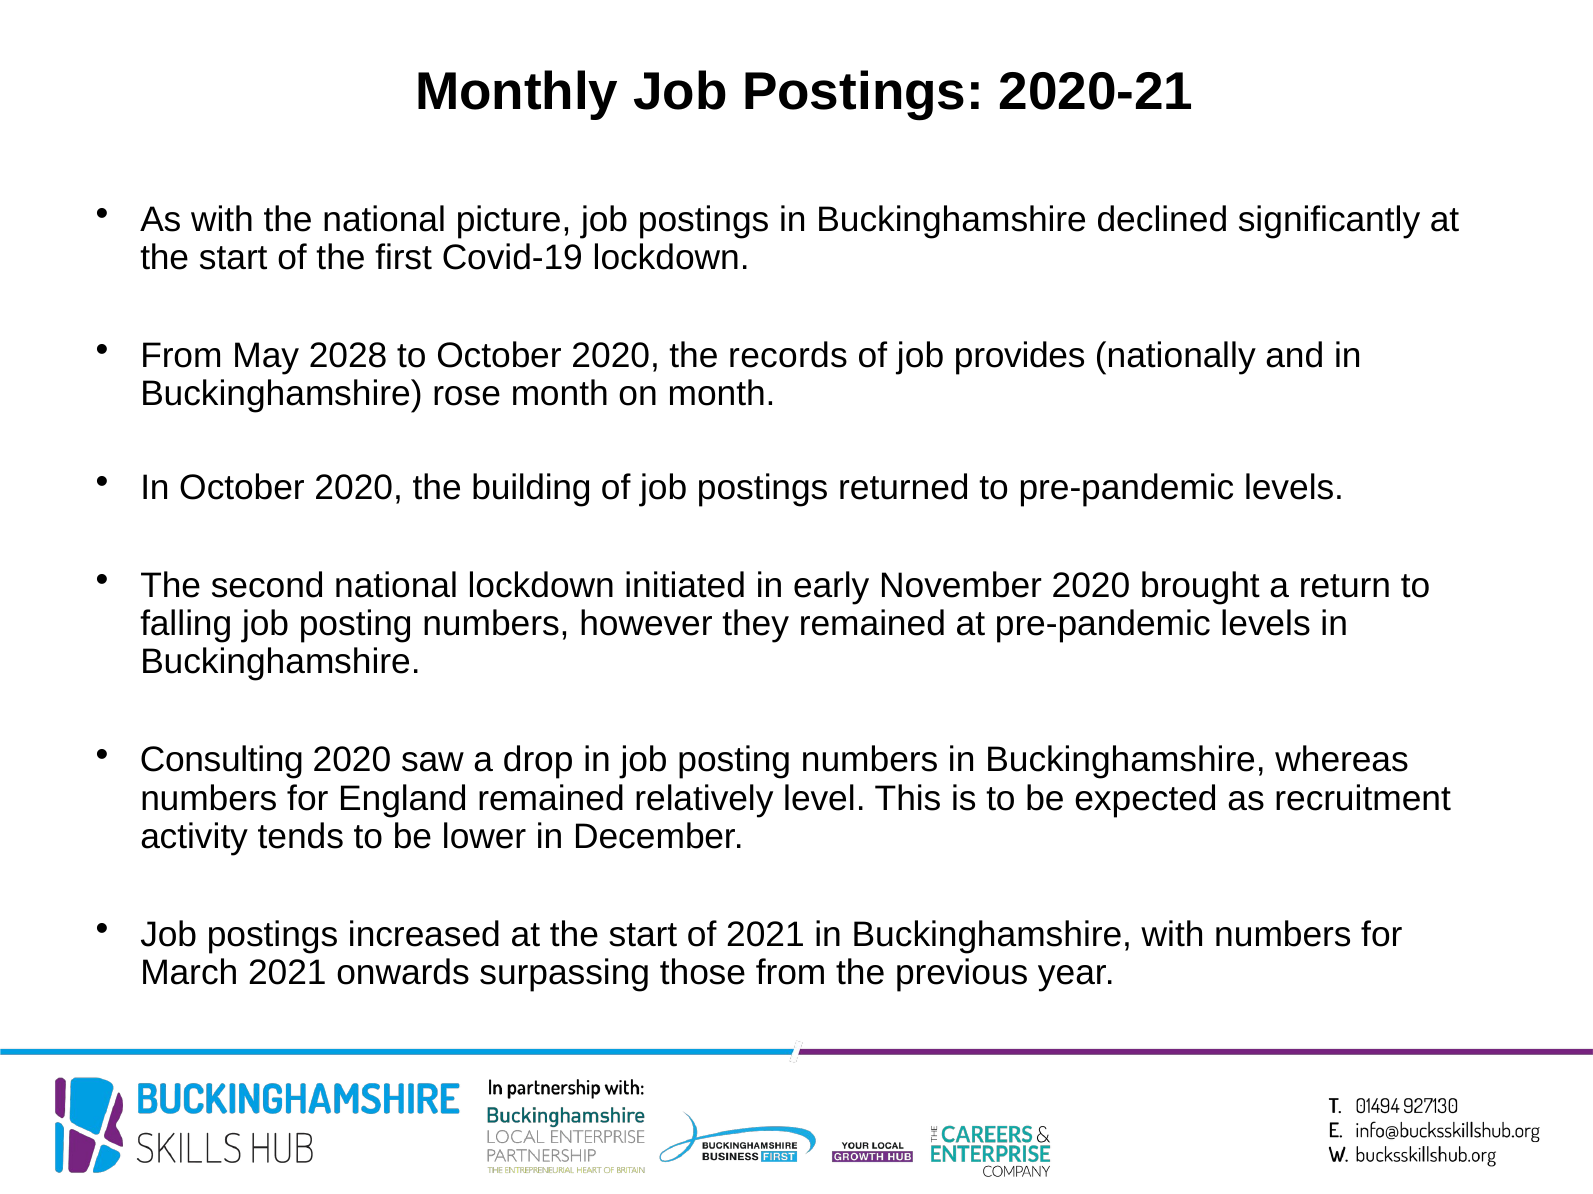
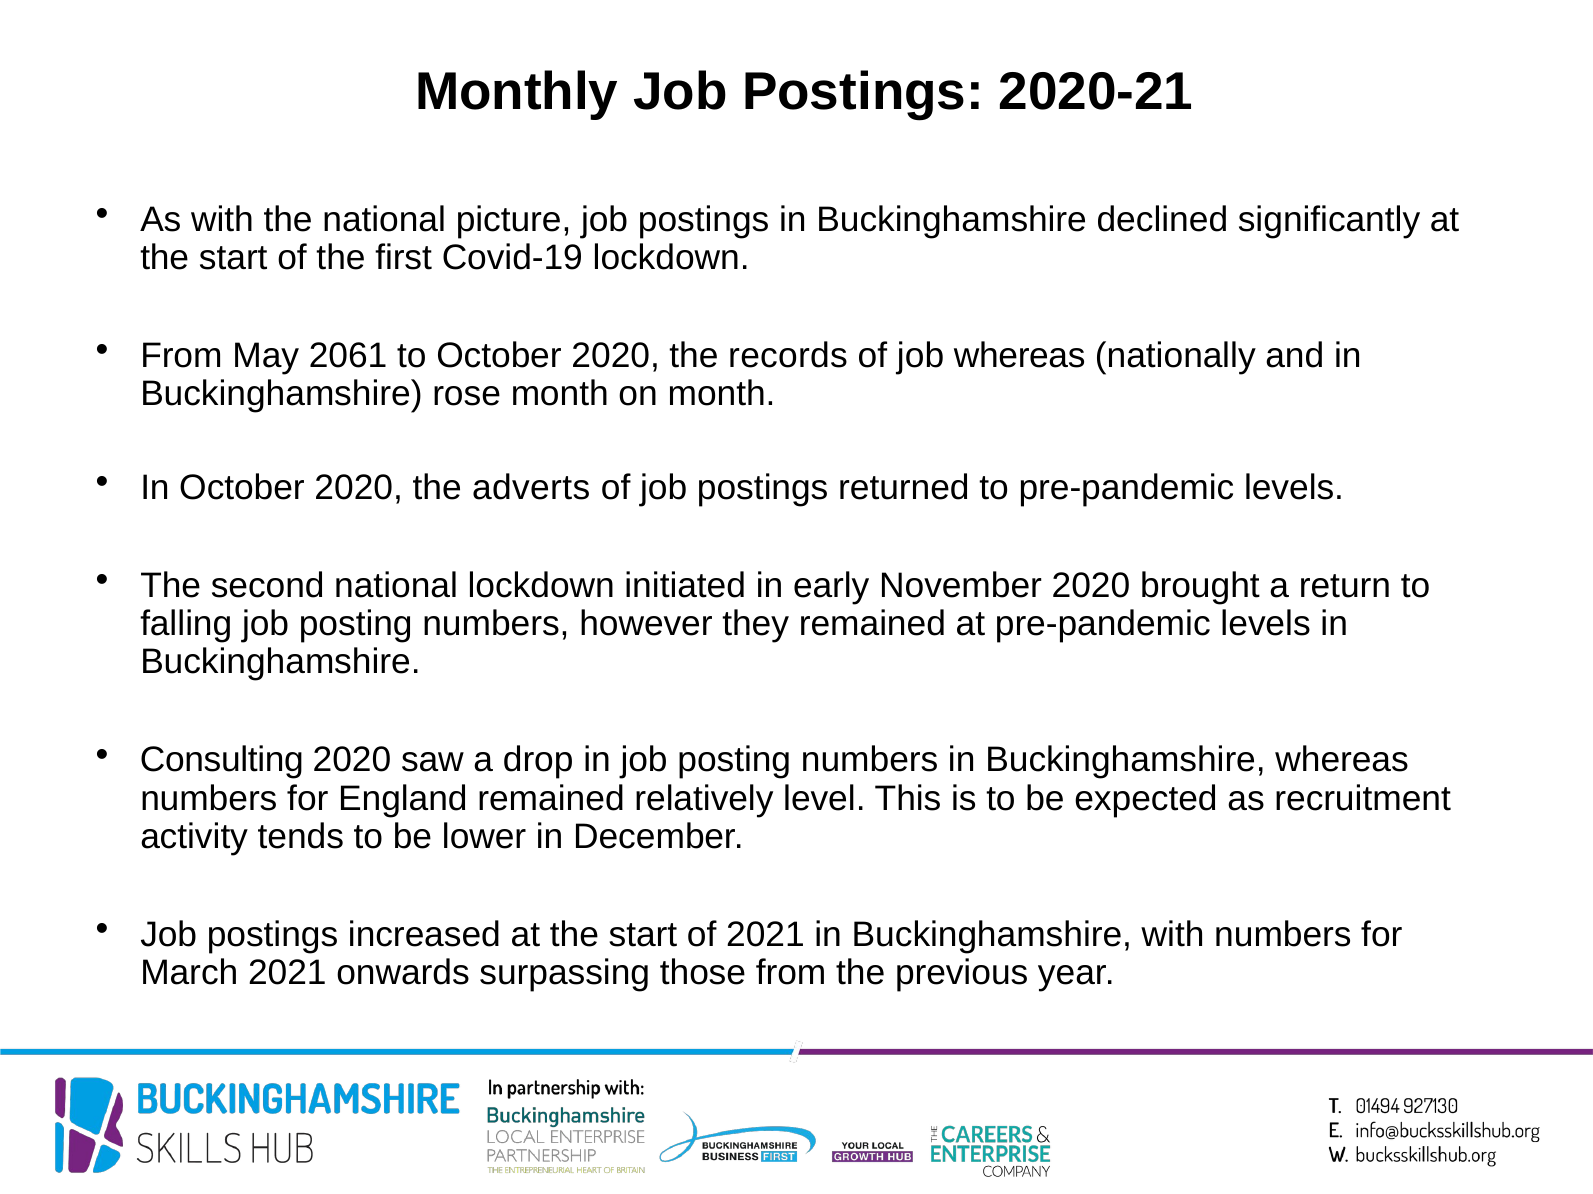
2028: 2028 -> 2061
job provides: provides -> whereas
building: building -> adverts
